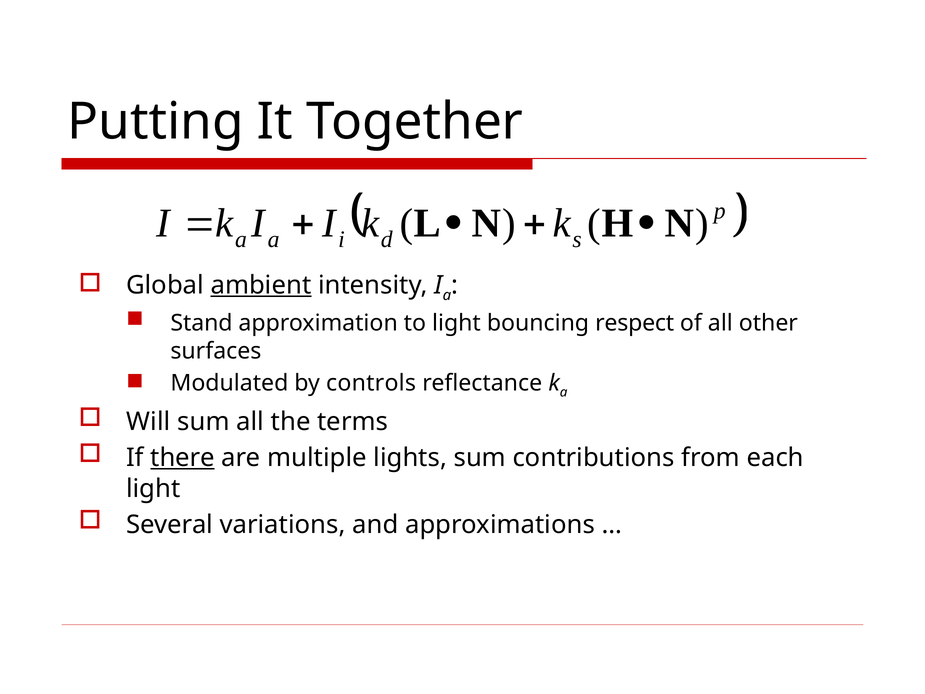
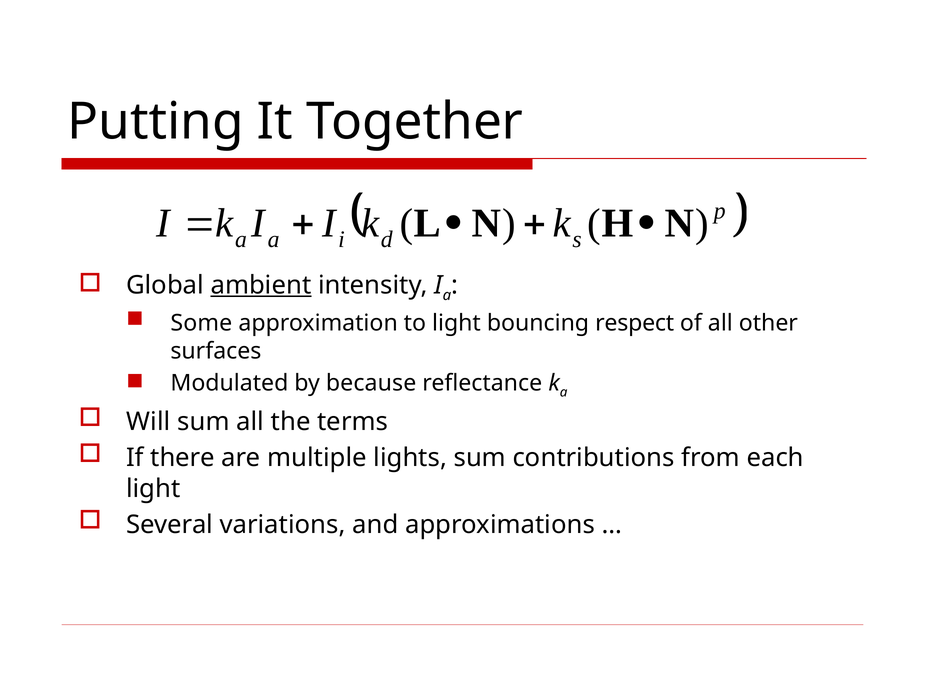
Stand: Stand -> Some
controls: controls -> because
there underline: present -> none
